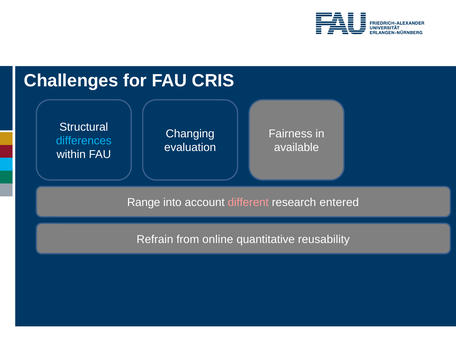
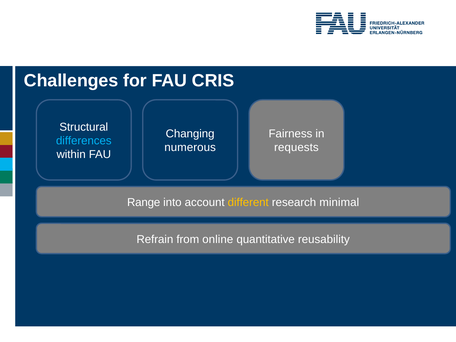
evaluation: evaluation -> numerous
available: available -> requests
different colour: pink -> yellow
entered: entered -> minimal
